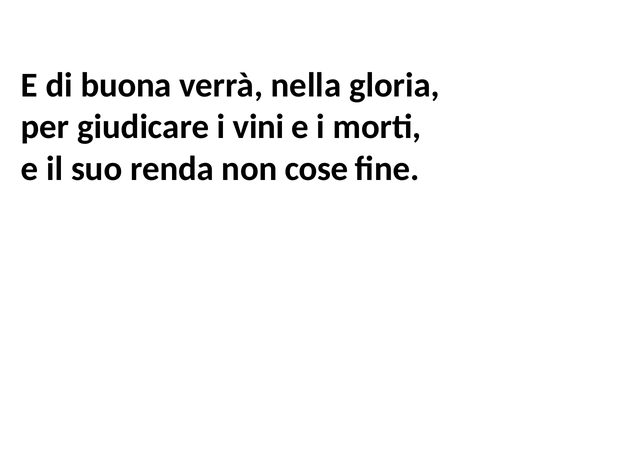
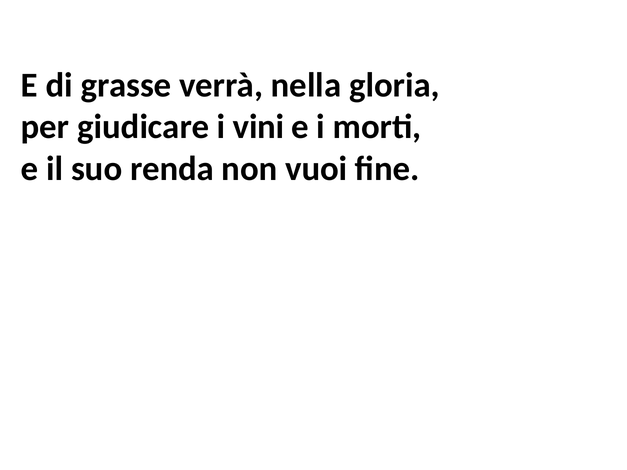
buona: buona -> grasse
cose: cose -> vuoi
